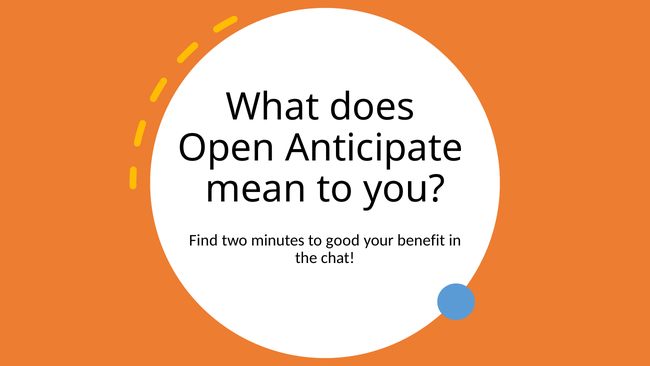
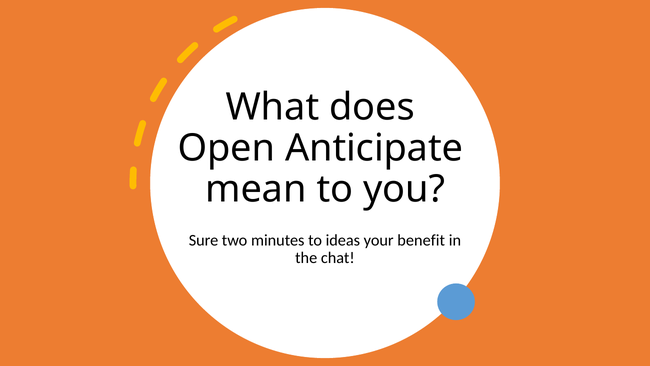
Find: Find -> Sure
good: good -> ideas
